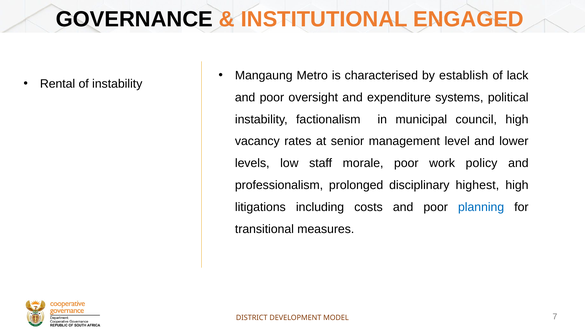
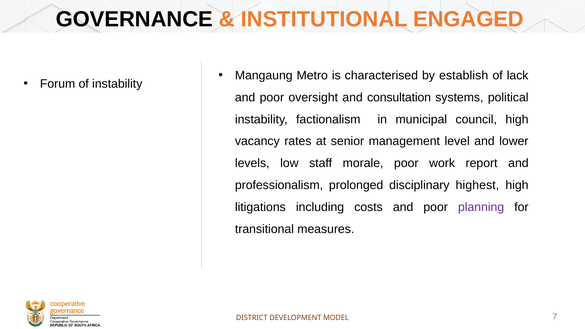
Rental: Rental -> Forum
expenditure: expenditure -> consultation
policy: policy -> report
planning colour: blue -> purple
